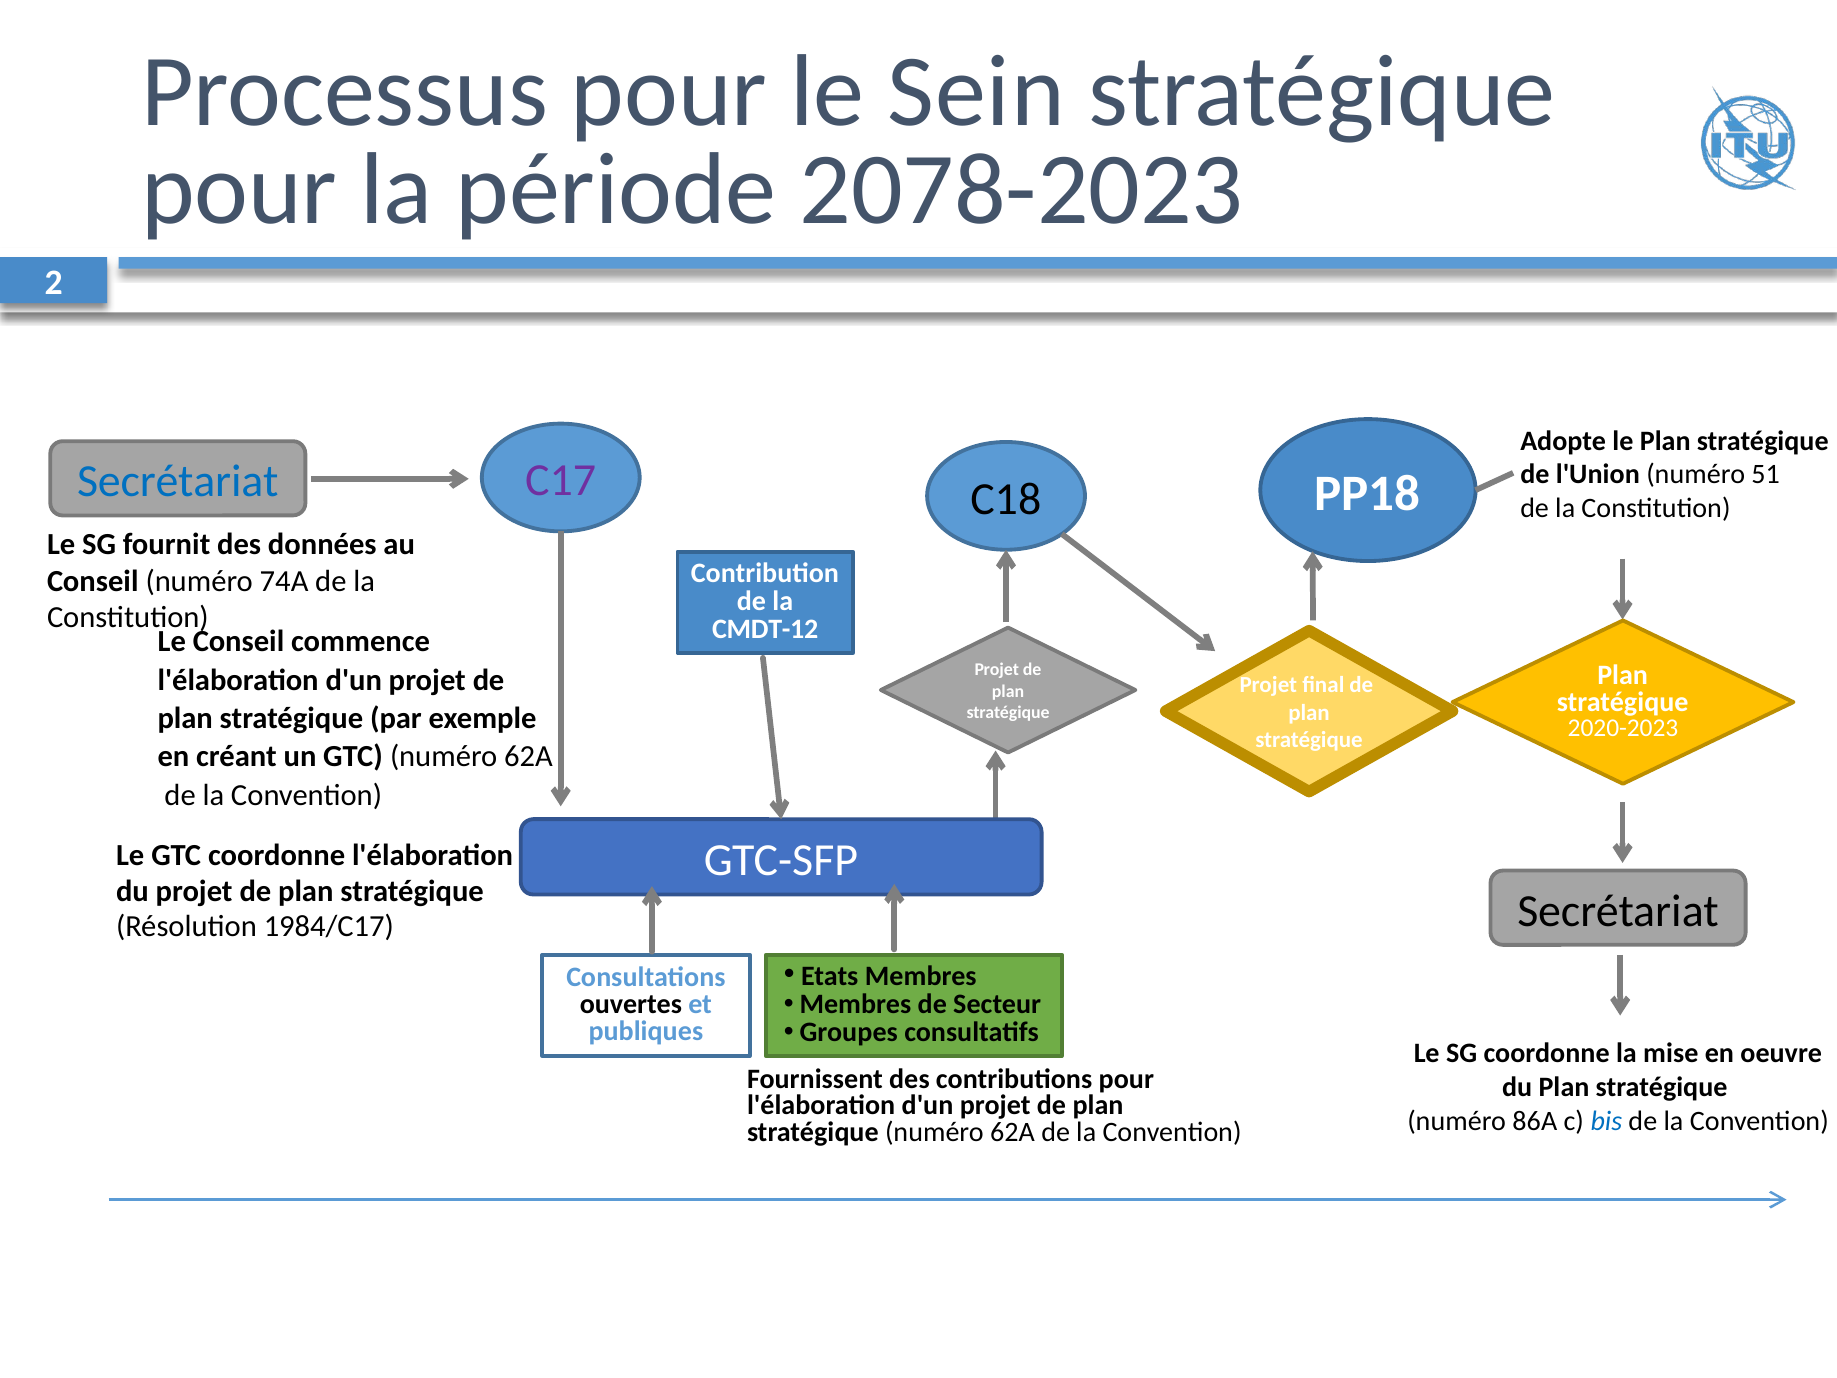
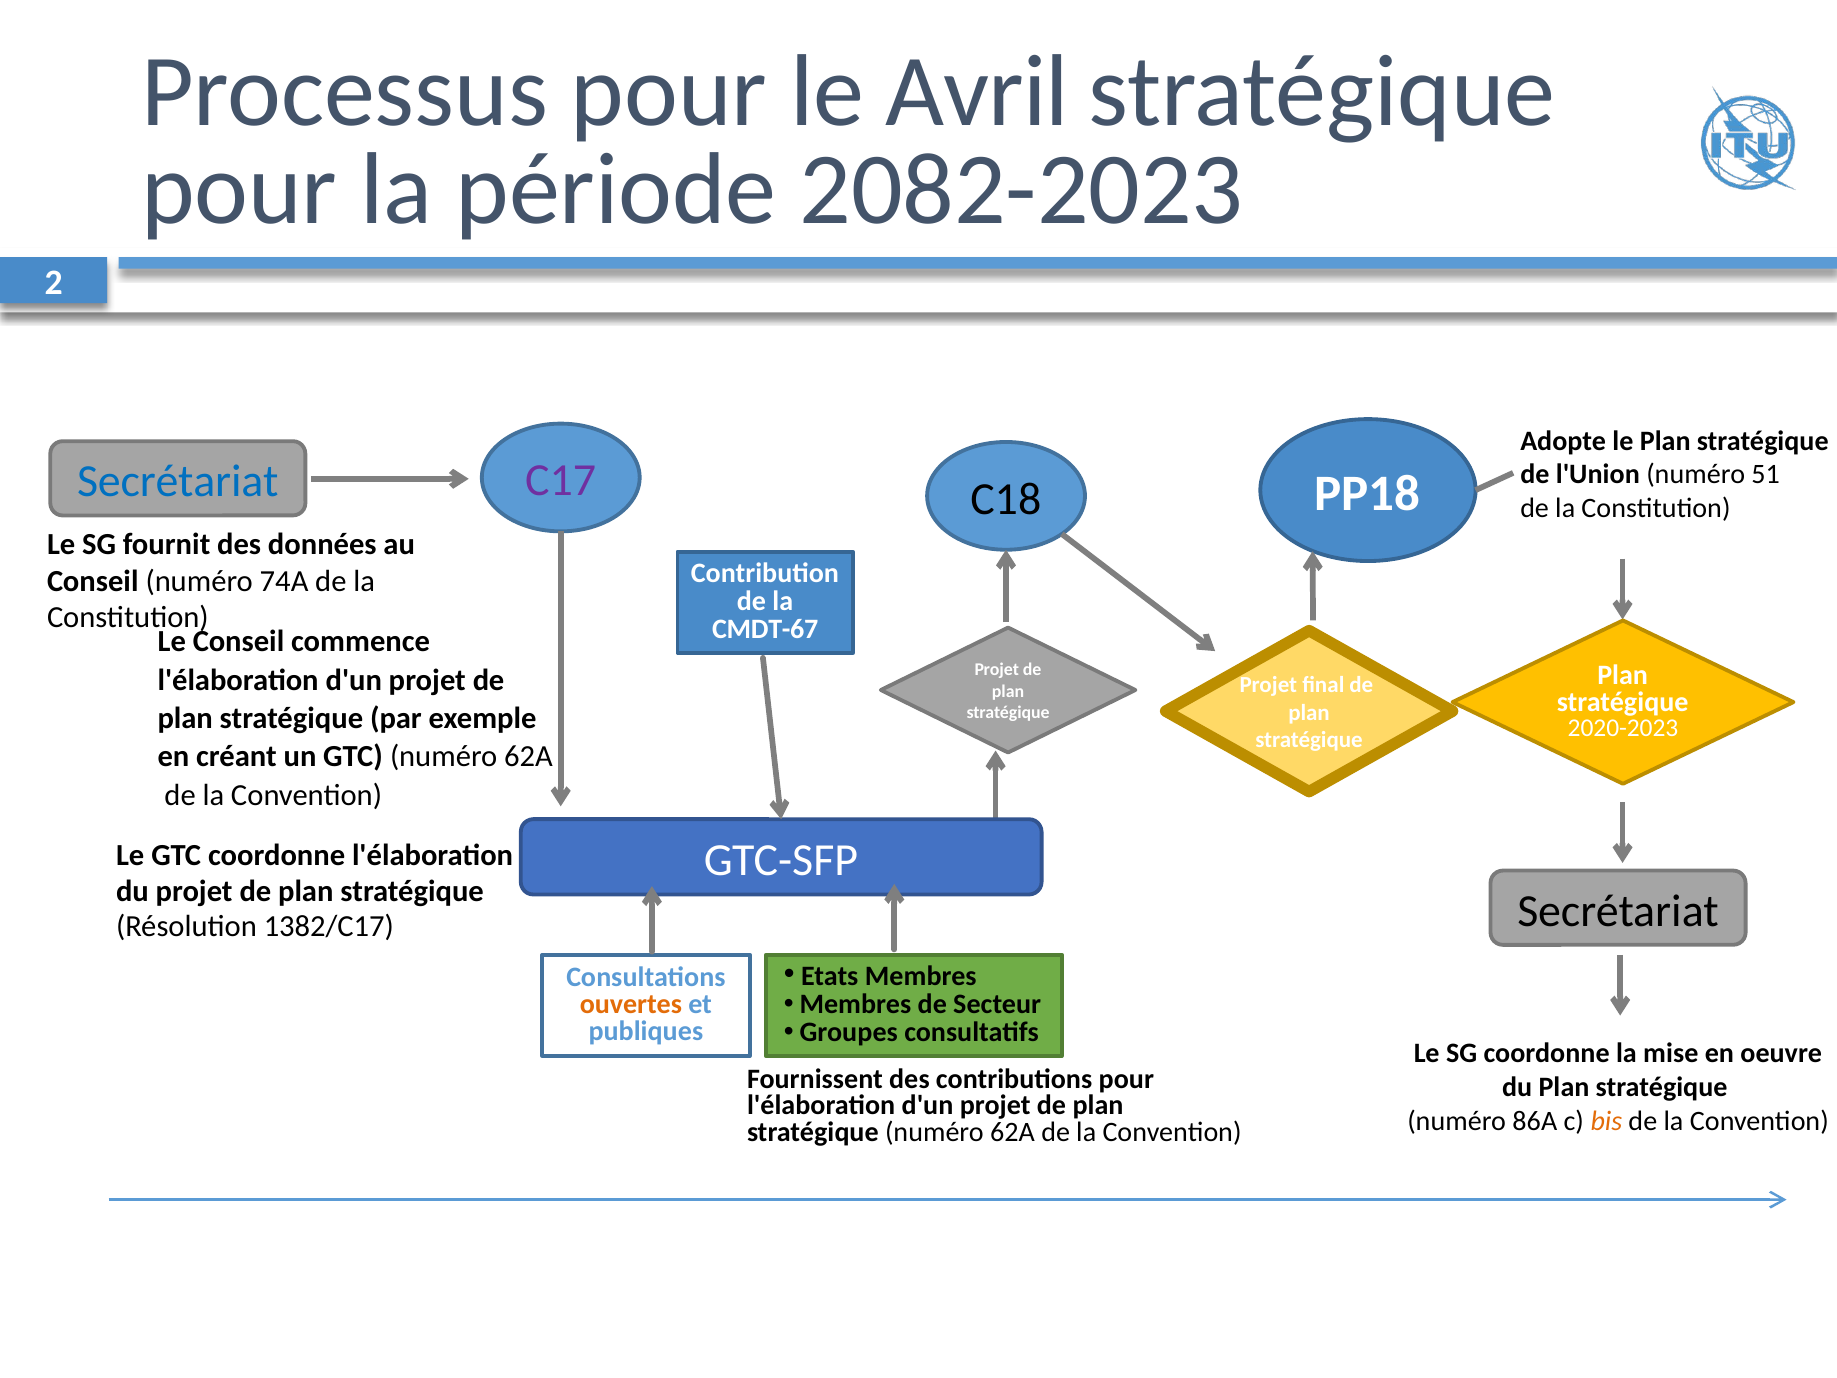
Sein: Sein -> Avril
2078-2023: 2078-2023 -> 2082-2023
CMDT-12: CMDT-12 -> CMDT-67
1984/C17: 1984/C17 -> 1382/C17
ouvertes colour: black -> orange
bis colour: blue -> orange
